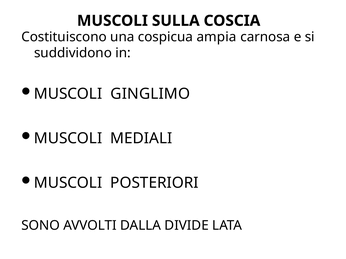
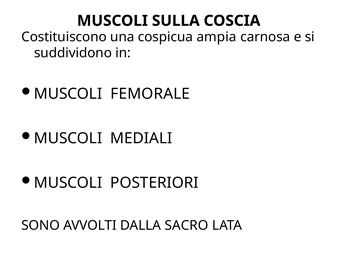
GINGLIMO: GINGLIMO -> FEMORALE
DIVIDE: DIVIDE -> SACRO
